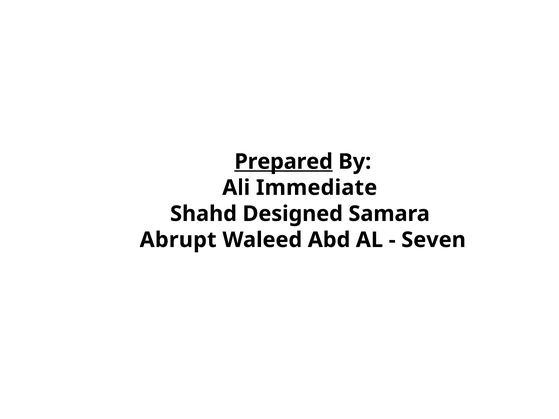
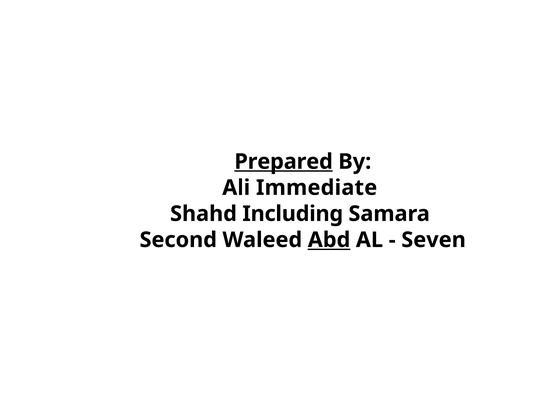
Designed: Designed -> Including
Abrupt: Abrupt -> Second
Abd underline: none -> present
